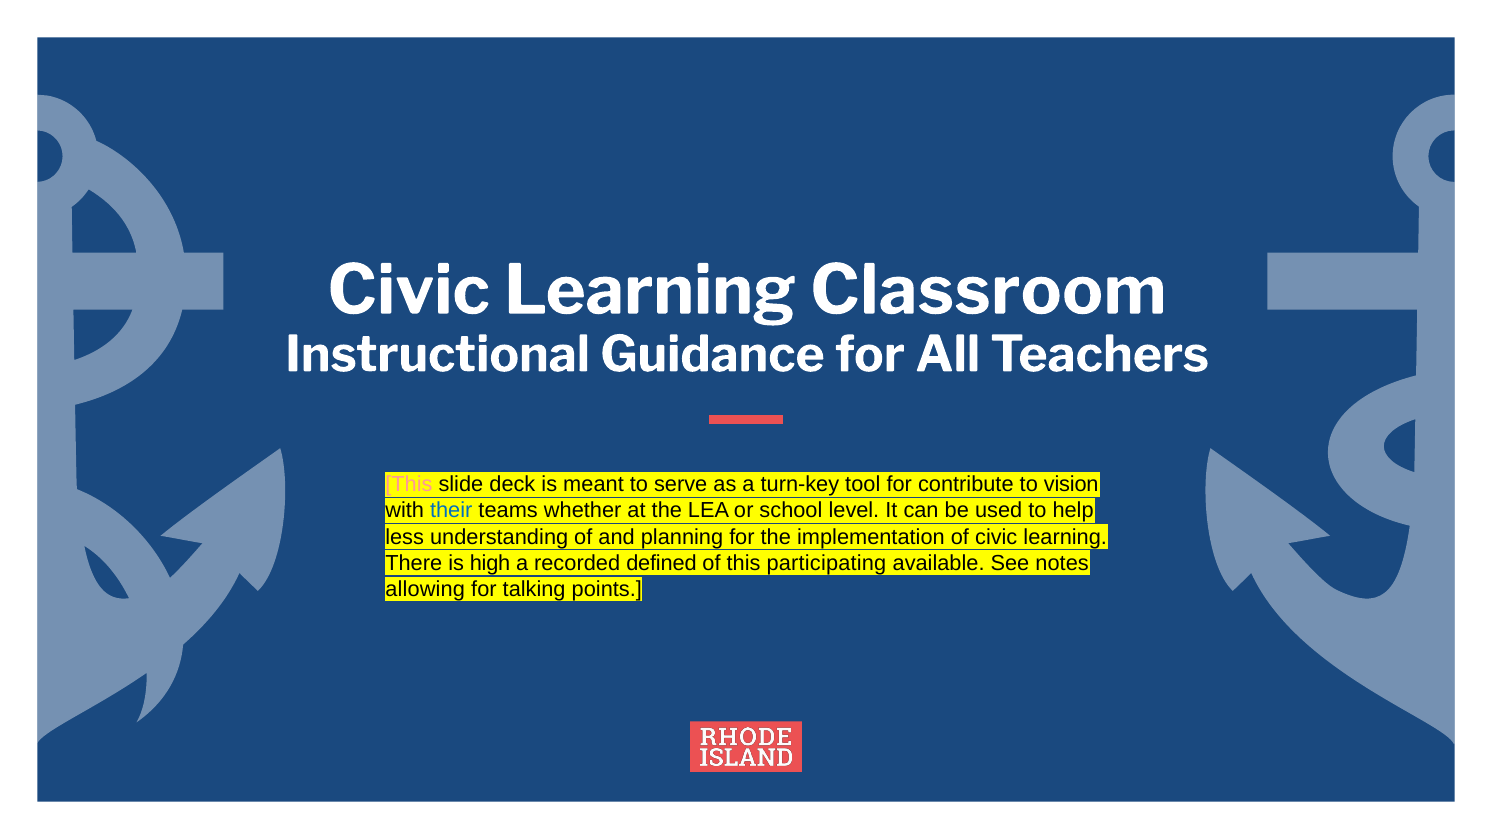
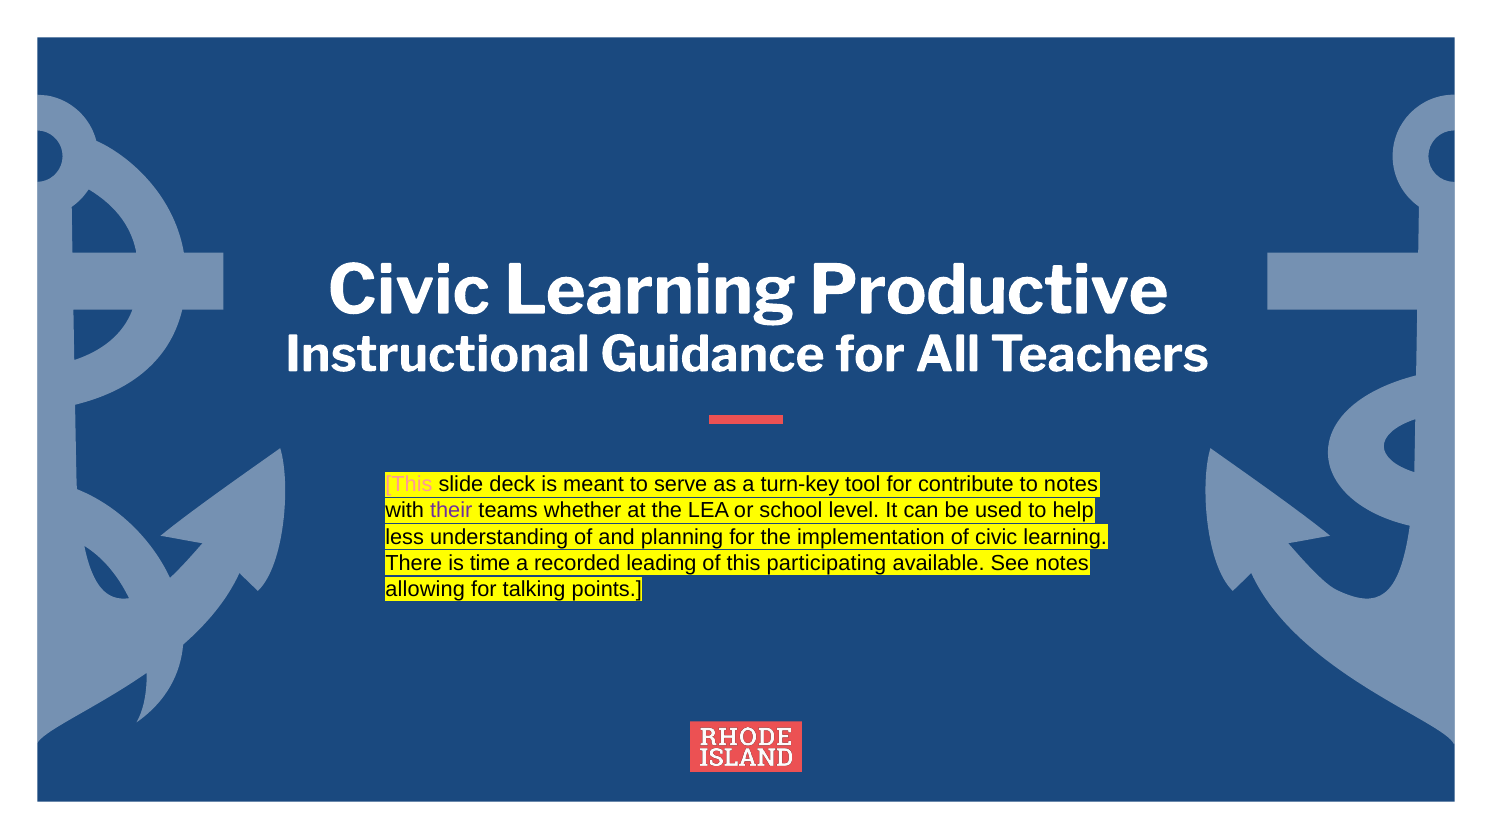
Classroom: Classroom -> Productive
to vision: vision -> notes
their colour: blue -> purple
high: high -> time
defined: defined -> leading
